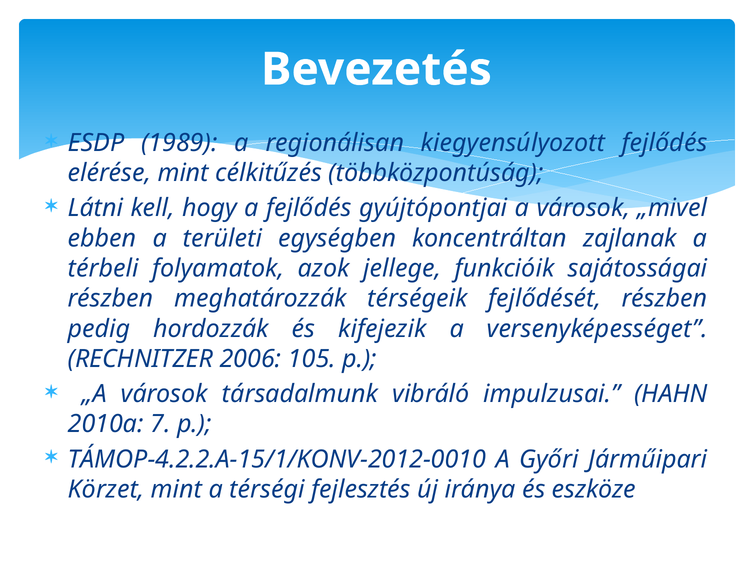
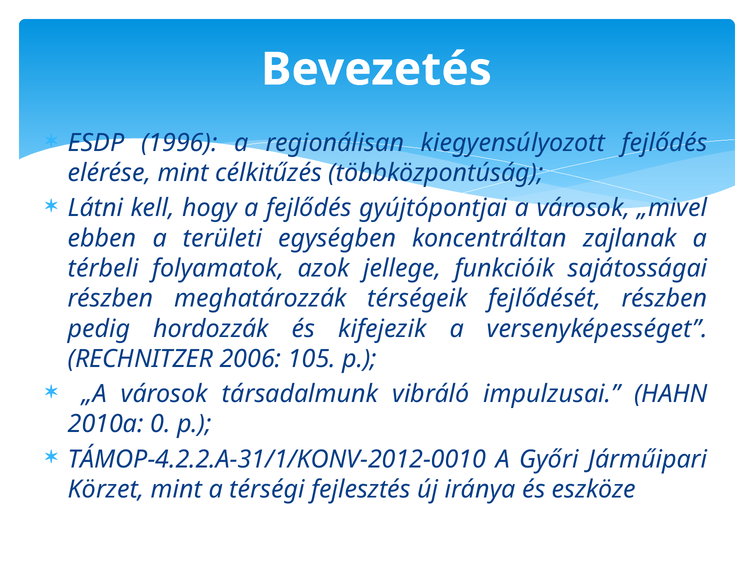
1989: 1989 -> 1996
7: 7 -> 0
TÁMOP-4.2.2.A-15/1/KONV-2012-0010: TÁMOP-4.2.2.A-15/1/KONV-2012-0010 -> TÁMOP-4.2.2.A-31/1/KONV-2012-0010
